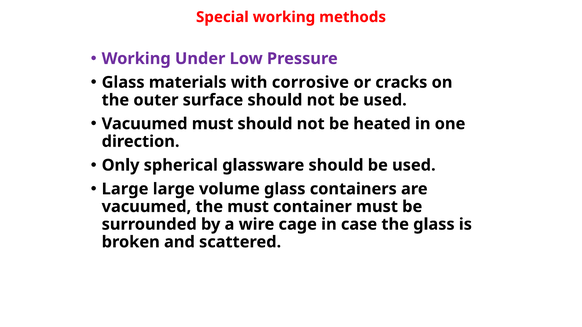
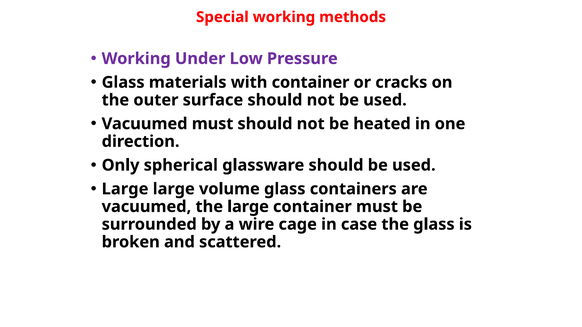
with corrosive: corrosive -> container
the must: must -> large
